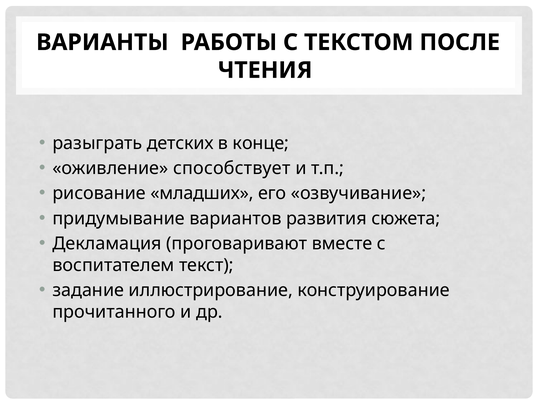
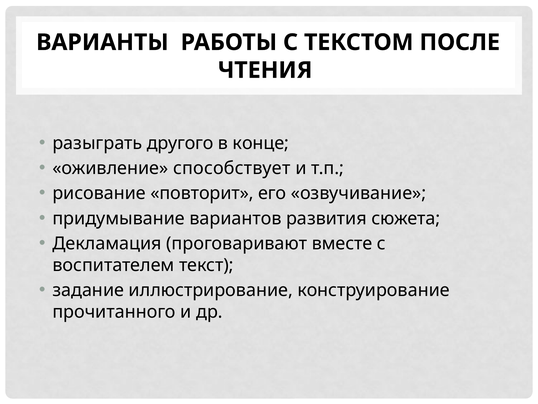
детских: детских -> другого
младших: младших -> повторит
